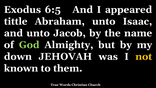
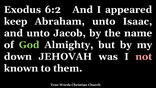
6:5: 6:5 -> 6:2
tittle: tittle -> keep
not colour: yellow -> pink
